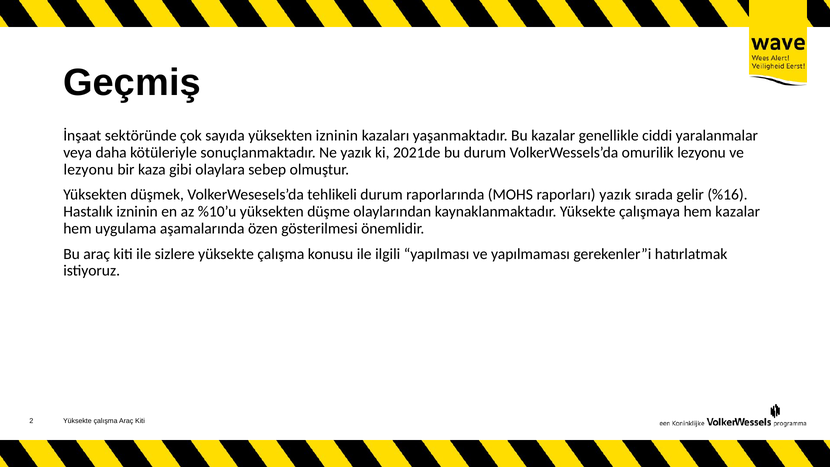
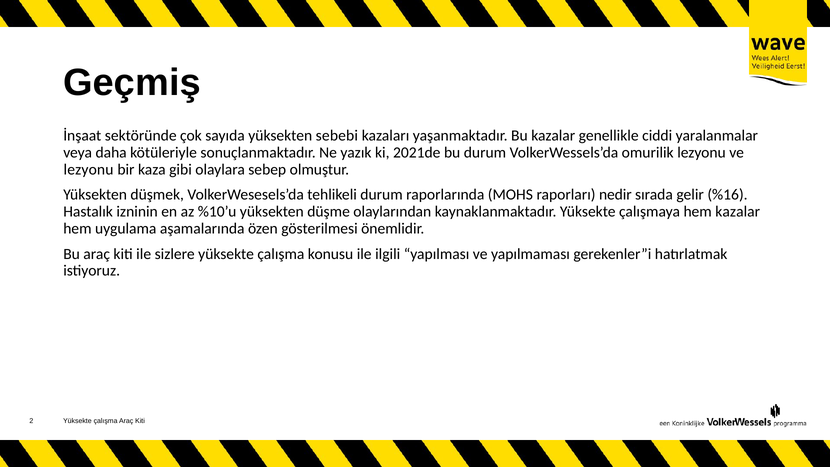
yüksekten izninin: izninin -> sebebi
raporları yazık: yazık -> nedir
